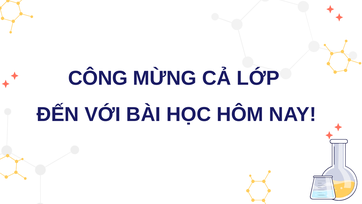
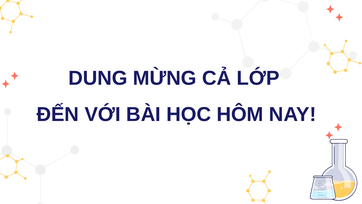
CÔNG: CÔNG -> DUNG
